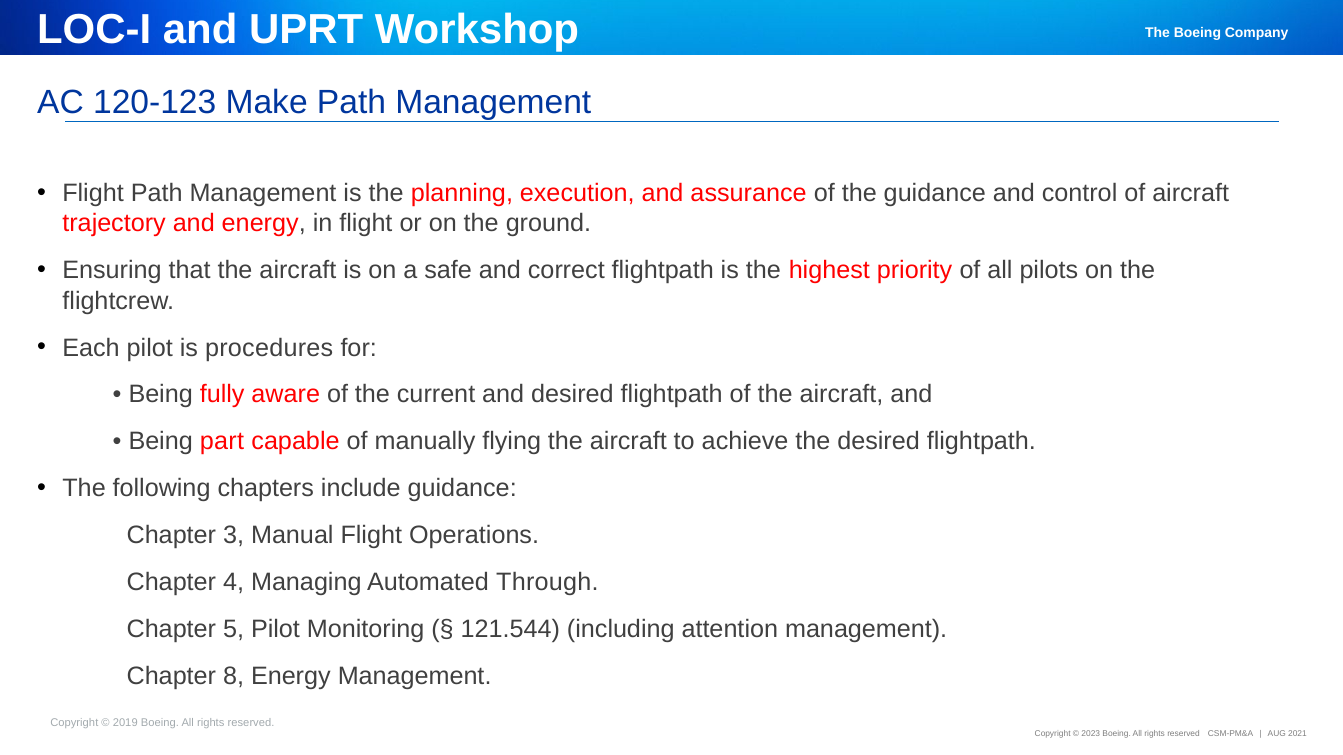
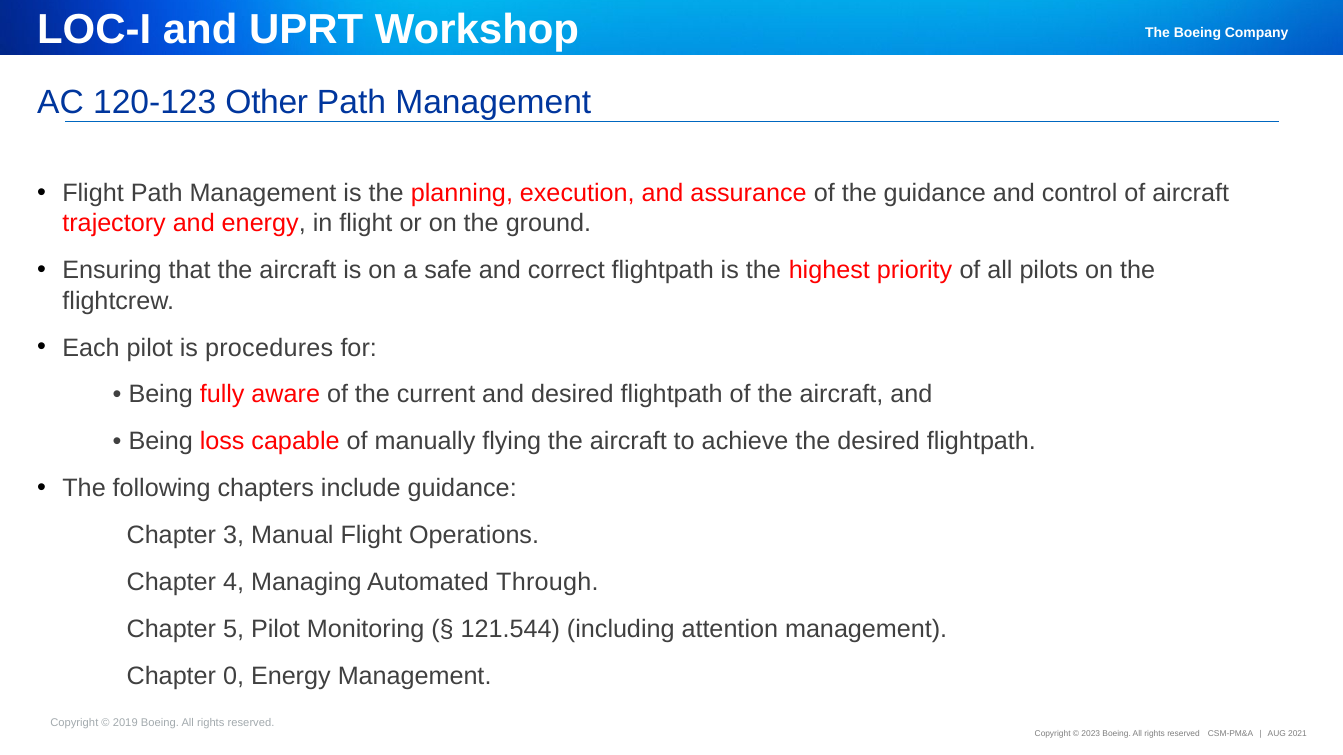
Make: Make -> Other
part: part -> loss
8: 8 -> 0
